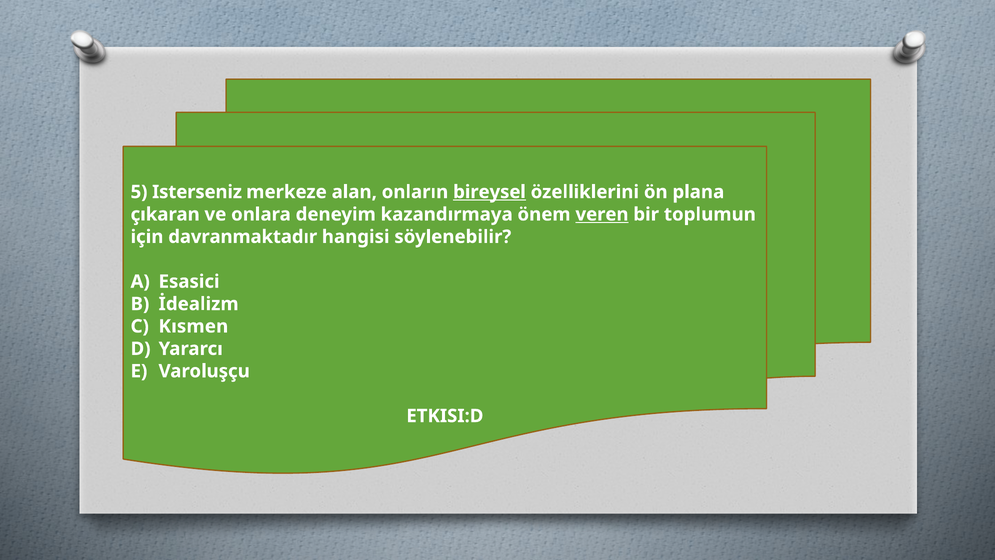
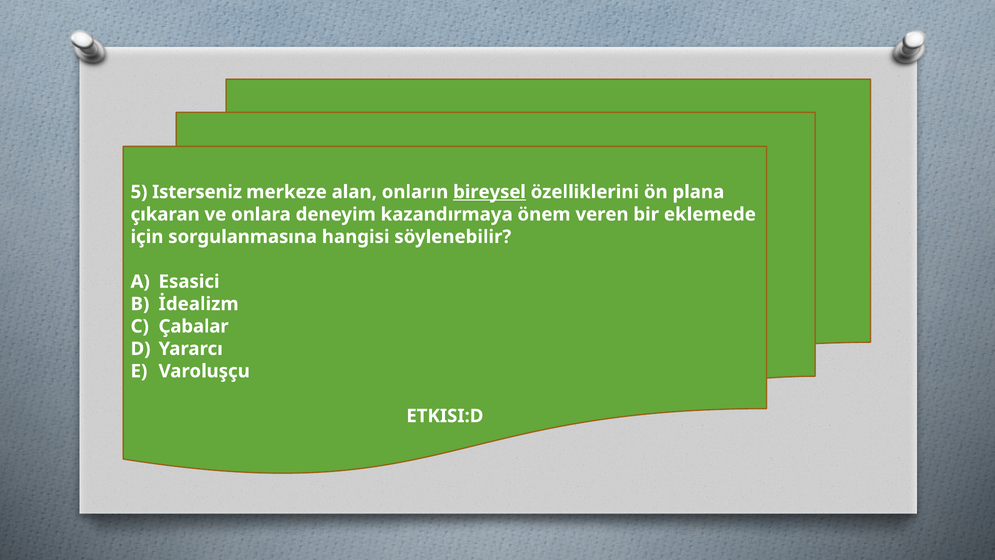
veren underline: present -> none
toplumun: toplumun -> eklemede
davranmaktadır: davranmaktadır -> sorgulanmasına
Kısmen: Kısmen -> Çabalar
